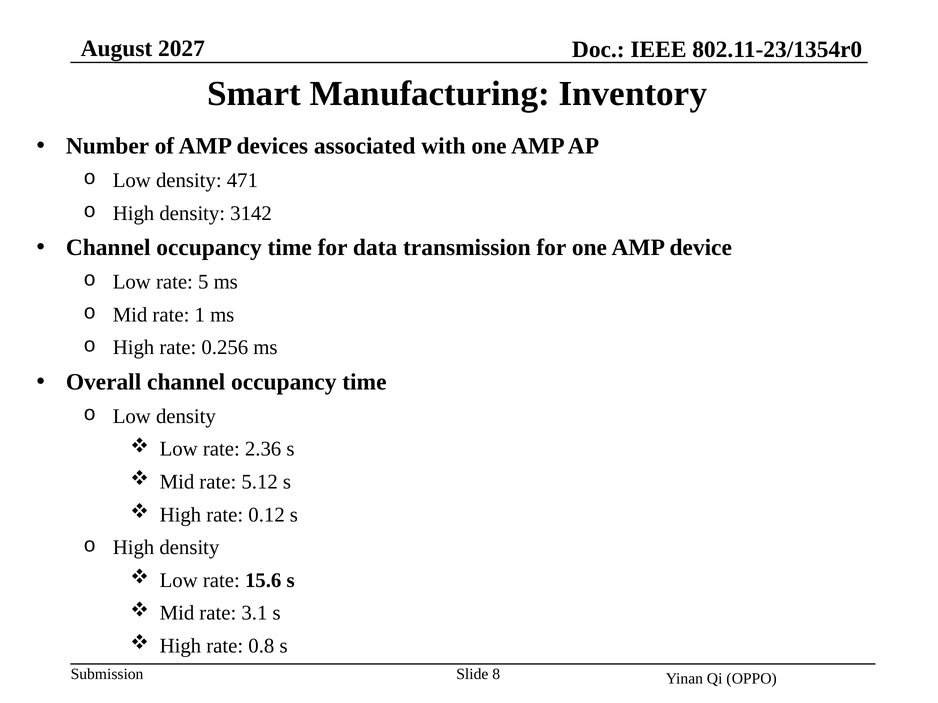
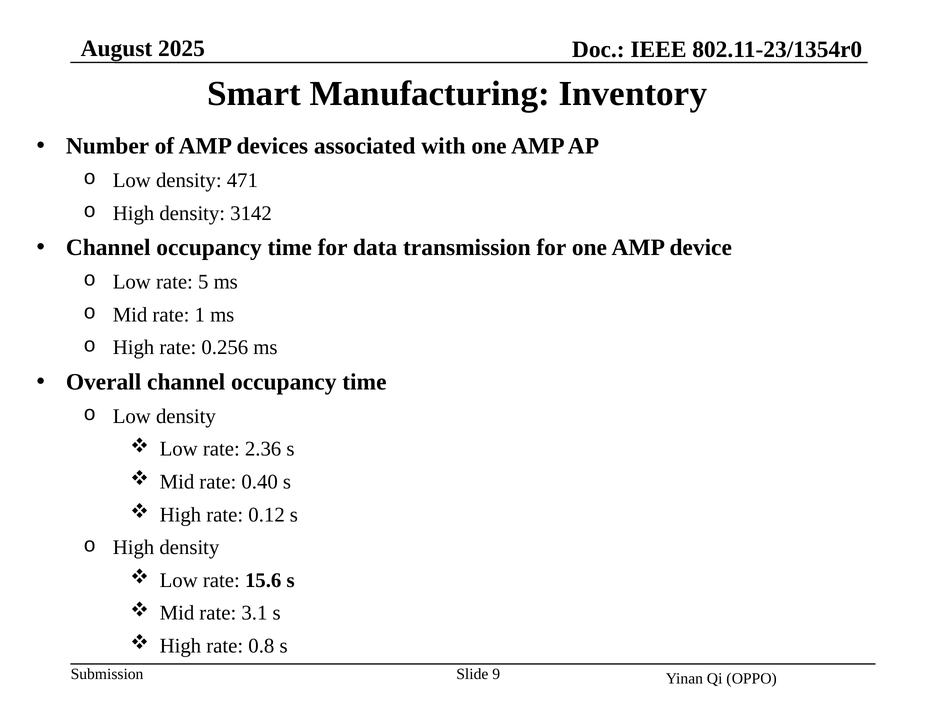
2027: 2027 -> 2025
5.12: 5.12 -> 0.40
8: 8 -> 9
